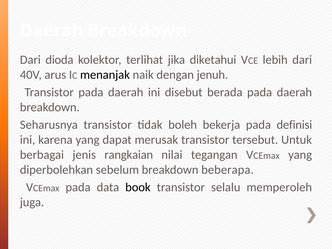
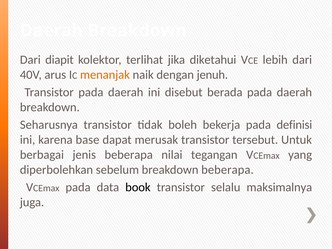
dioda: dioda -> diapit
menanjak colour: black -> orange
karena yang: yang -> base
jenis rangkaian: rangkaian -> beberapa
memperoleh: memperoleh -> maksimalnya
